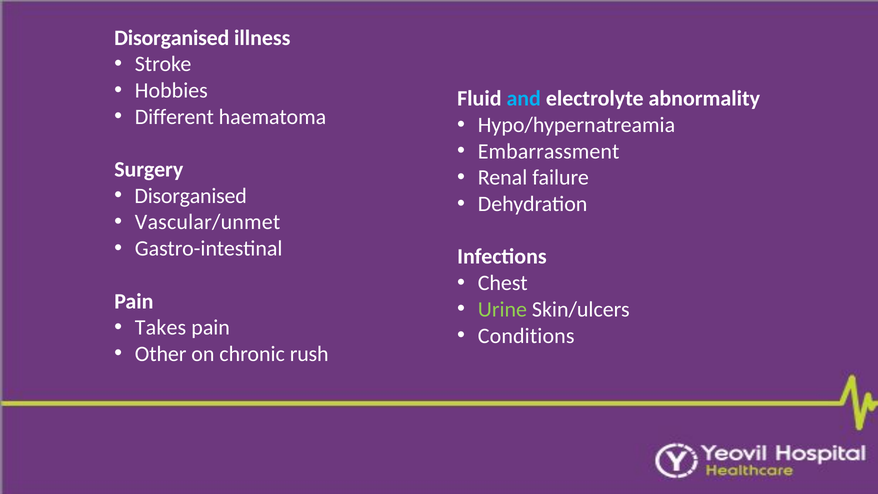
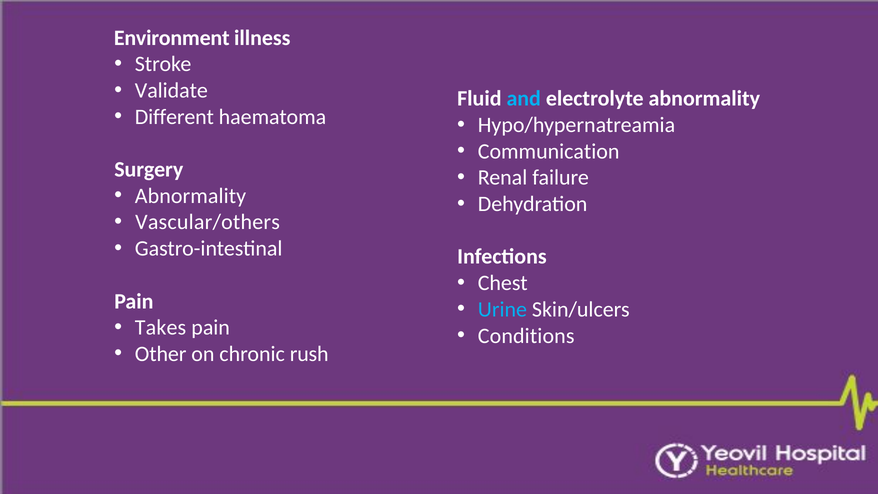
Disorganised at (172, 38): Disorganised -> Environment
Hobbies: Hobbies -> Validate
Embarrassment: Embarrassment -> Communication
Disorganised at (191, 196): Disorganised -> Abnormality
Vascular/unmet: Vascular/unmet -> Vascular/others
Urine colour: light green -> light blue
